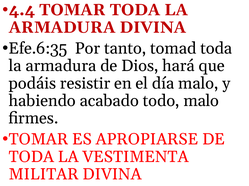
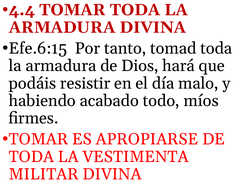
Efe.6:35: Efe.6:35 -> Efe.6:15
todo malo: malo -> míos
